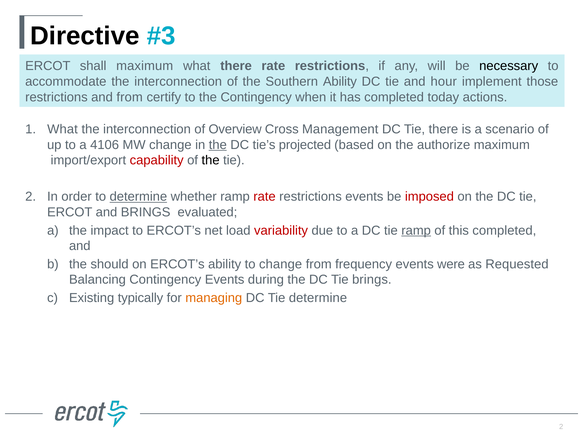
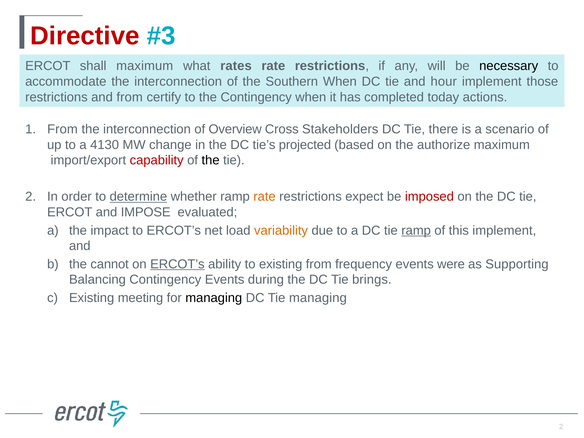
Directive colour: black -> red
what there: there -> rates
Southern Ability: Ability -> When
What at (62, 129): What -> From
Management: Management -> Stakeholders
4106: 4106 -> 4130
the at (218, 145) underline: present -> none
rate at (264, 197) colour: red -> orange
restrictions events: events -> expect
and BRINGS: BRINGS -> IMPOSE
variability colour: red -> orange
this completed: completed -> implement
should: should -> cannot
ERCOT’s at (177, 264) underline: none -> present
to change: change -> existing
Requested: Requested -> Supporting
typically: typically -> meeting
managing at (214, 298) colour: orange -> black
Tie determine: determine -> managing
